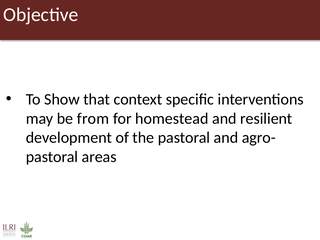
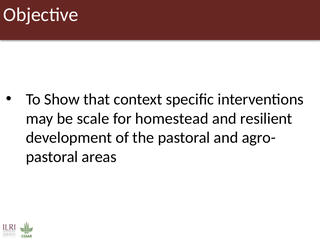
from: from -> scale
